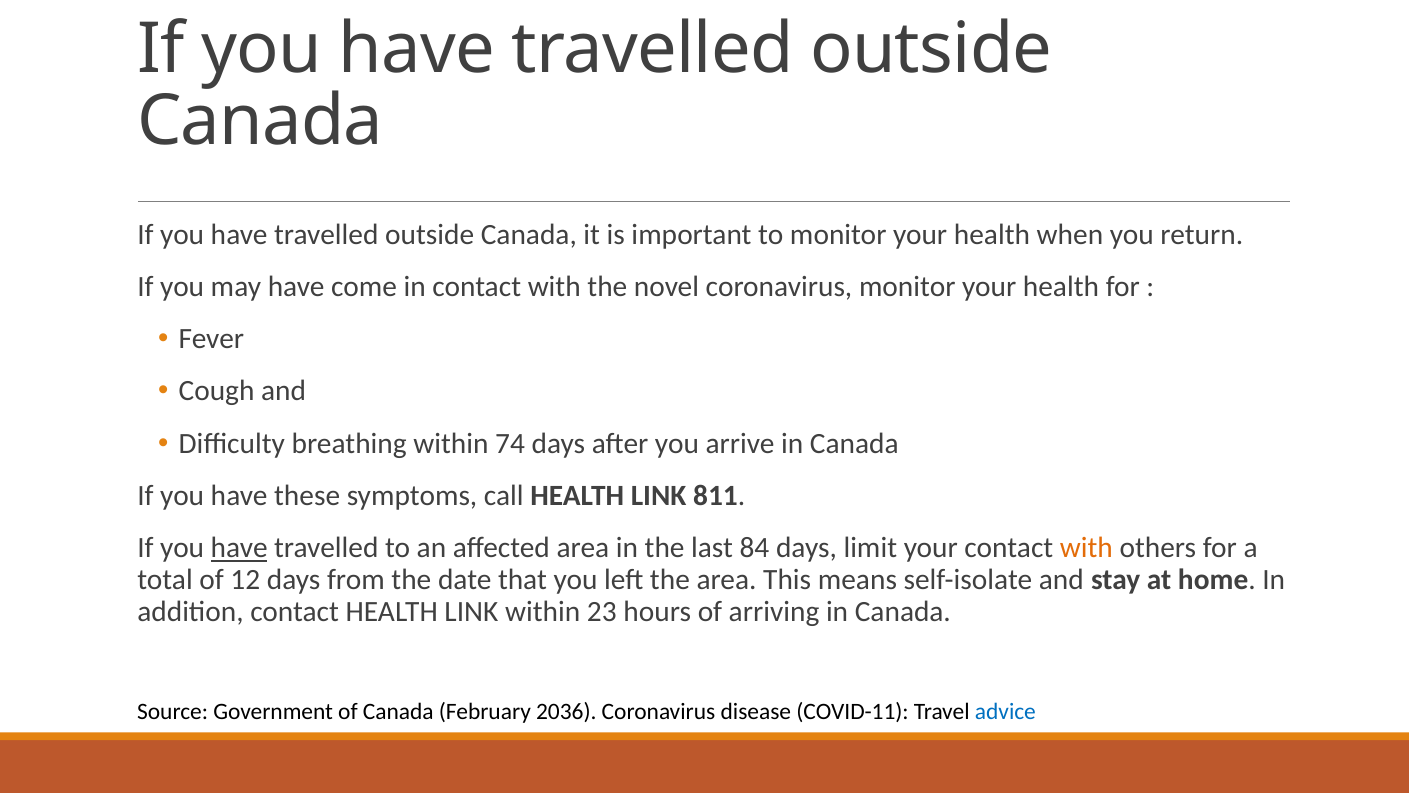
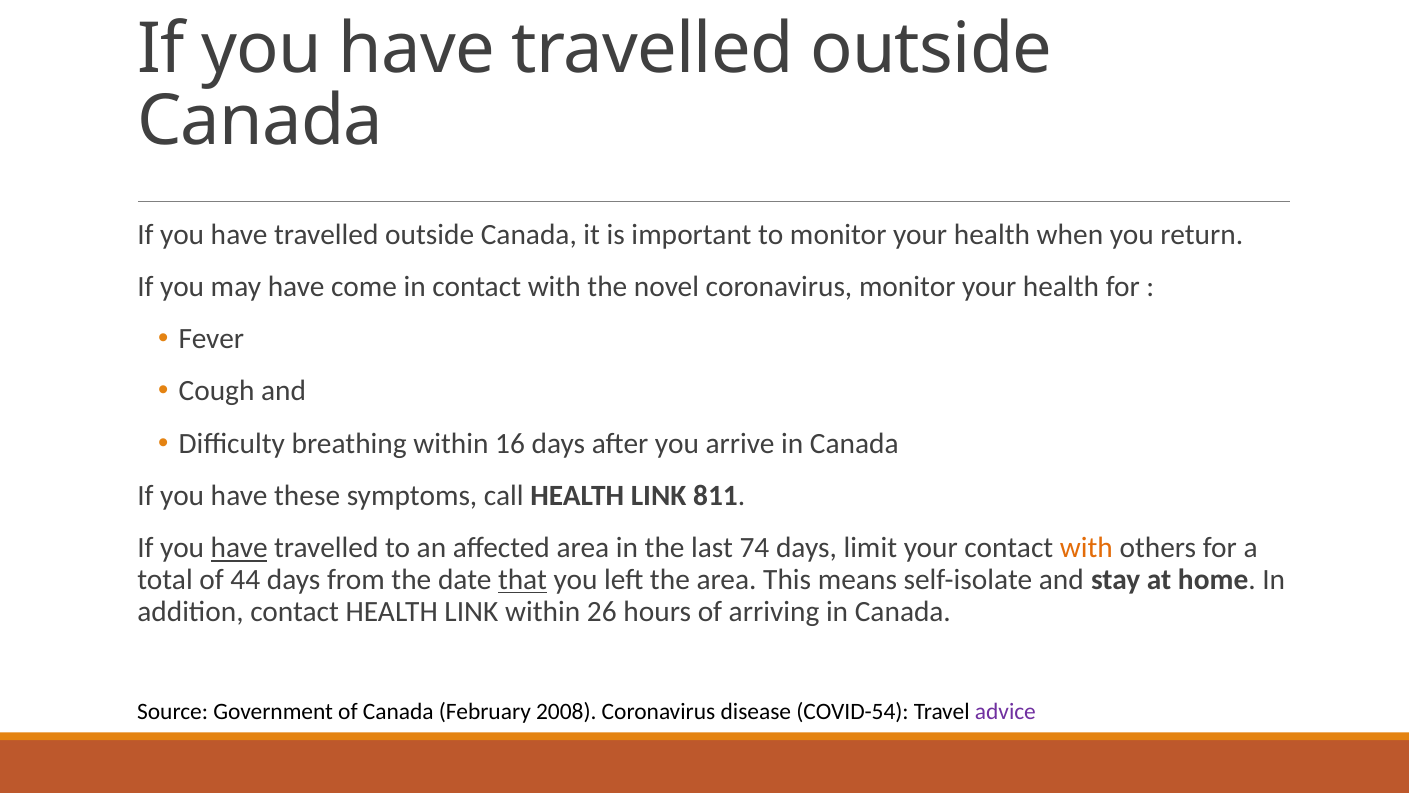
74: 74 -> 16
84: 84 -> 74
12: 12 -> 44
that underline: none -> present
23: 23 -> 26
2036: 2036 -> 2008
COVID-11: COVID-11 -> COVID-54
advice colour: blue -> purple
